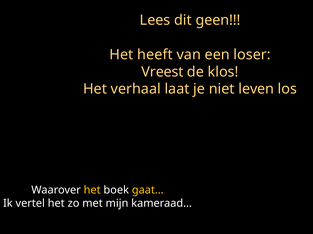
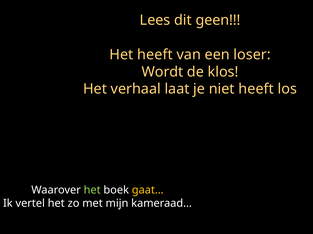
Vreest: Vreest -> Wordt
niet leven: leven -> heeft
het at (92, 191) colour: yellow -> light green
